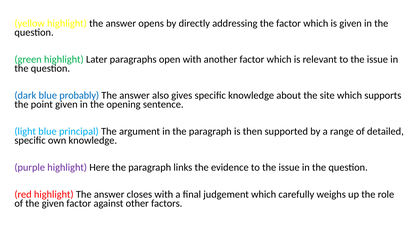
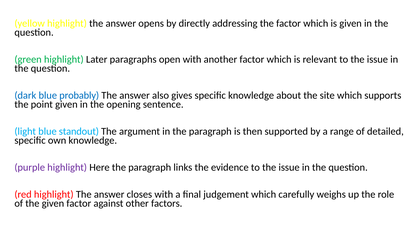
principal: principal -> standout
